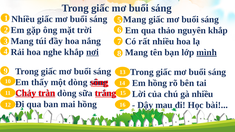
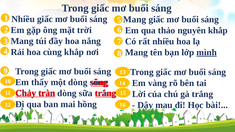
nghe: nghe -> cùng
nơi underline: present -> none
Em hồng: hồng -> vàng
gà nhiều: nhiều -> trắng
